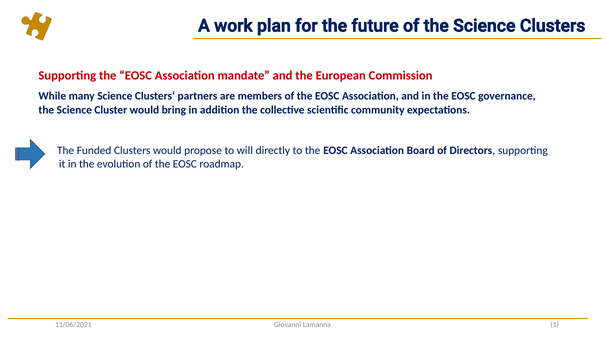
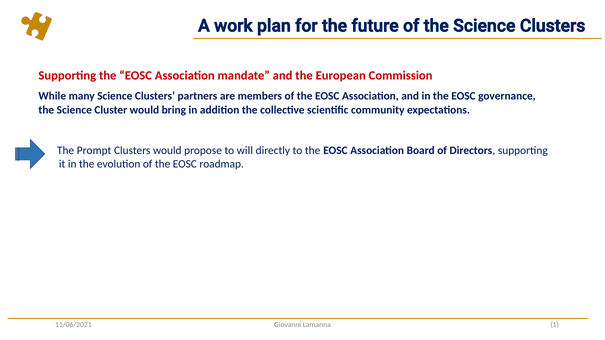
Funded: Funded -> Prompt
